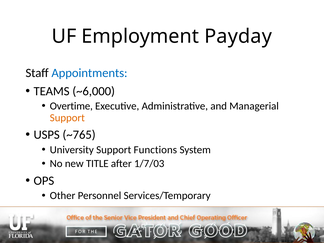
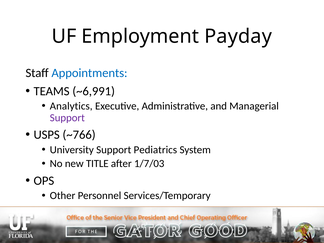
~6,000: ~6,000 -> ~6,991
Overtime: Overtime -> Analytics
Support at (67, 118) colour: orange -> purple
~765: ~765 -> ~766
Functions: Functions -> Pediatrics
